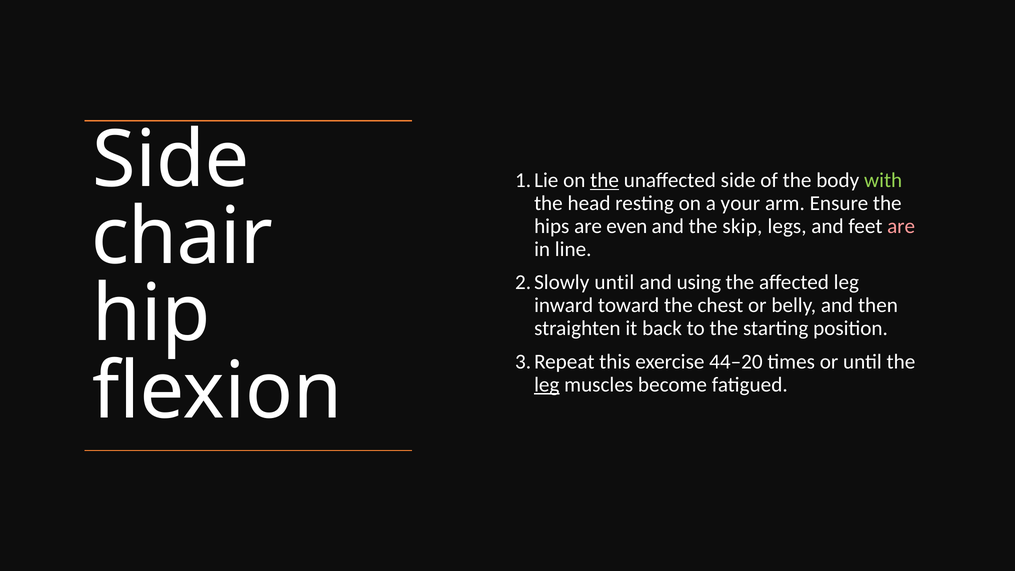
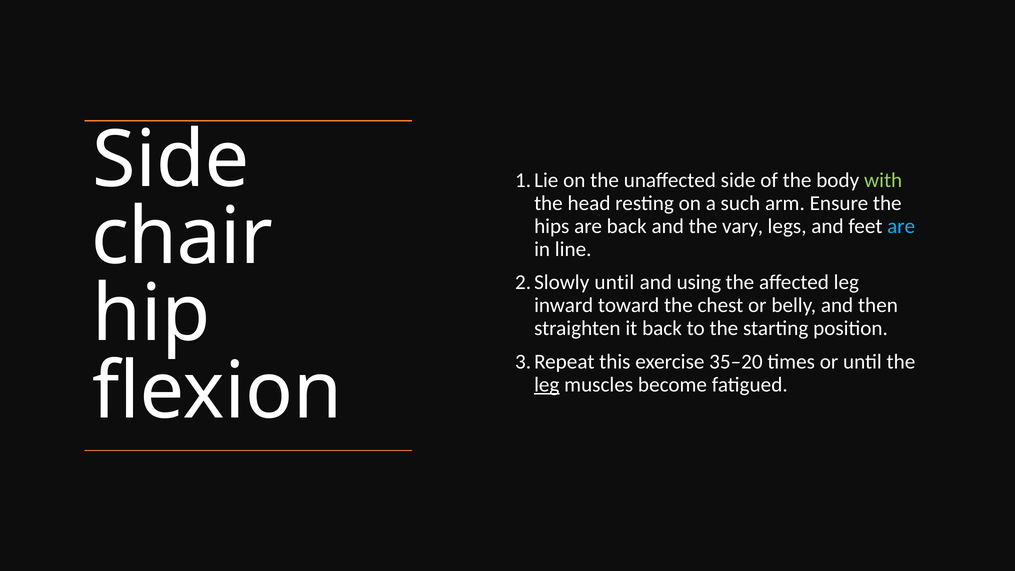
the at (605, 180) underline: present -> none
your: your -> such
are even: even -> back
skip: skip -> vary
are at (901, 226) colour: pink -> light blue
44–20: 44–20 -> 35–20
